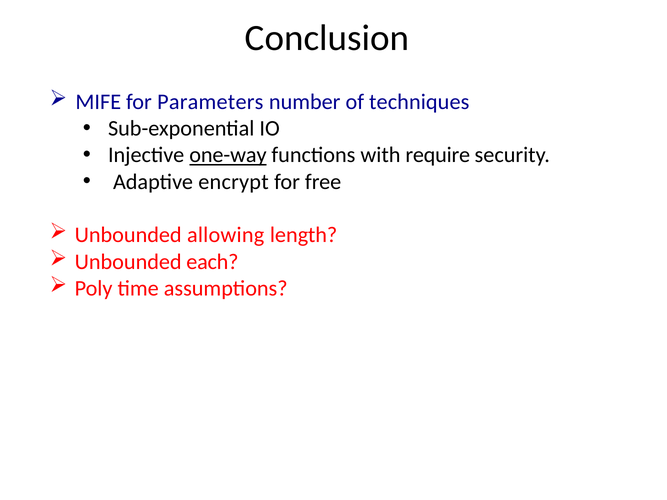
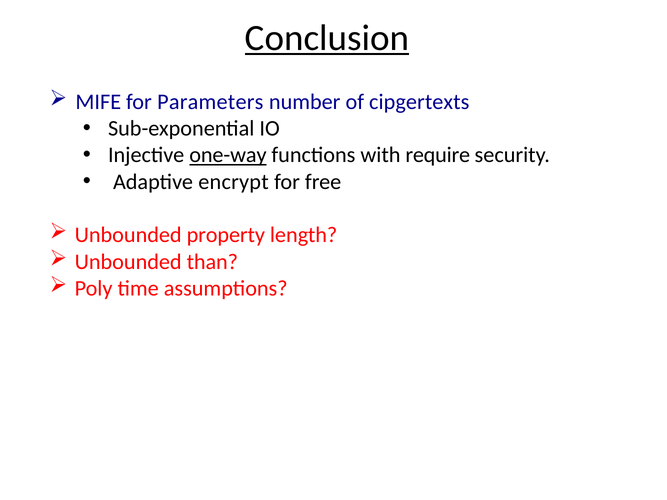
Conclusion underline: none -> present
techniques: techniques -> cipgertexts
allowing: allowing -> property
each: each -> than
